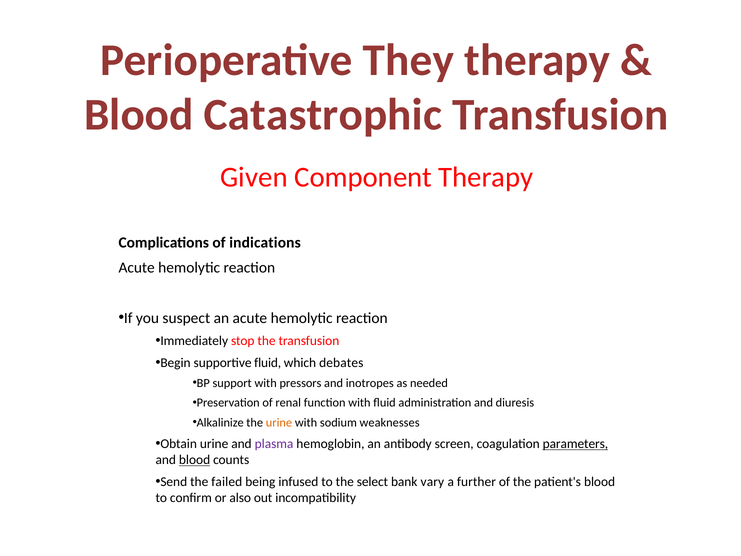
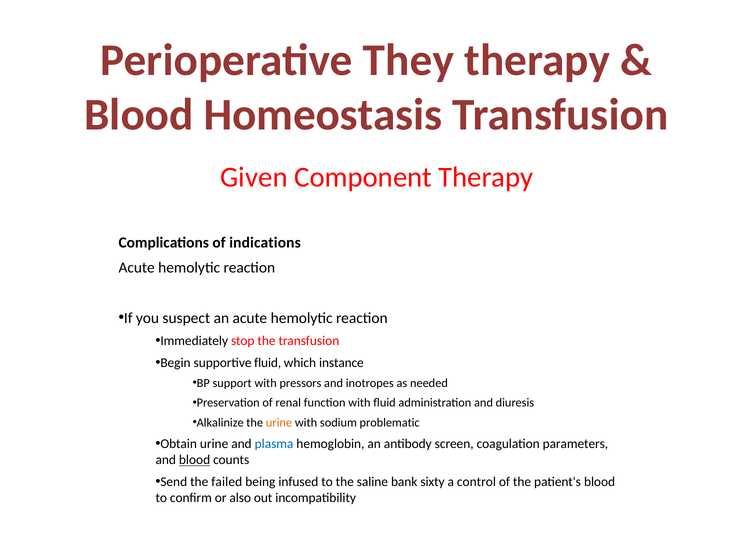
Catastrophic: Catastrophic -> Homeostasis
debates: debates -> instance
weaknesses: weaknesses -> problematic
plasma colour: purple -> blue
parameters underline: present -> none
select: select -> saline
vary: vary -> sixty
further: further -> control
